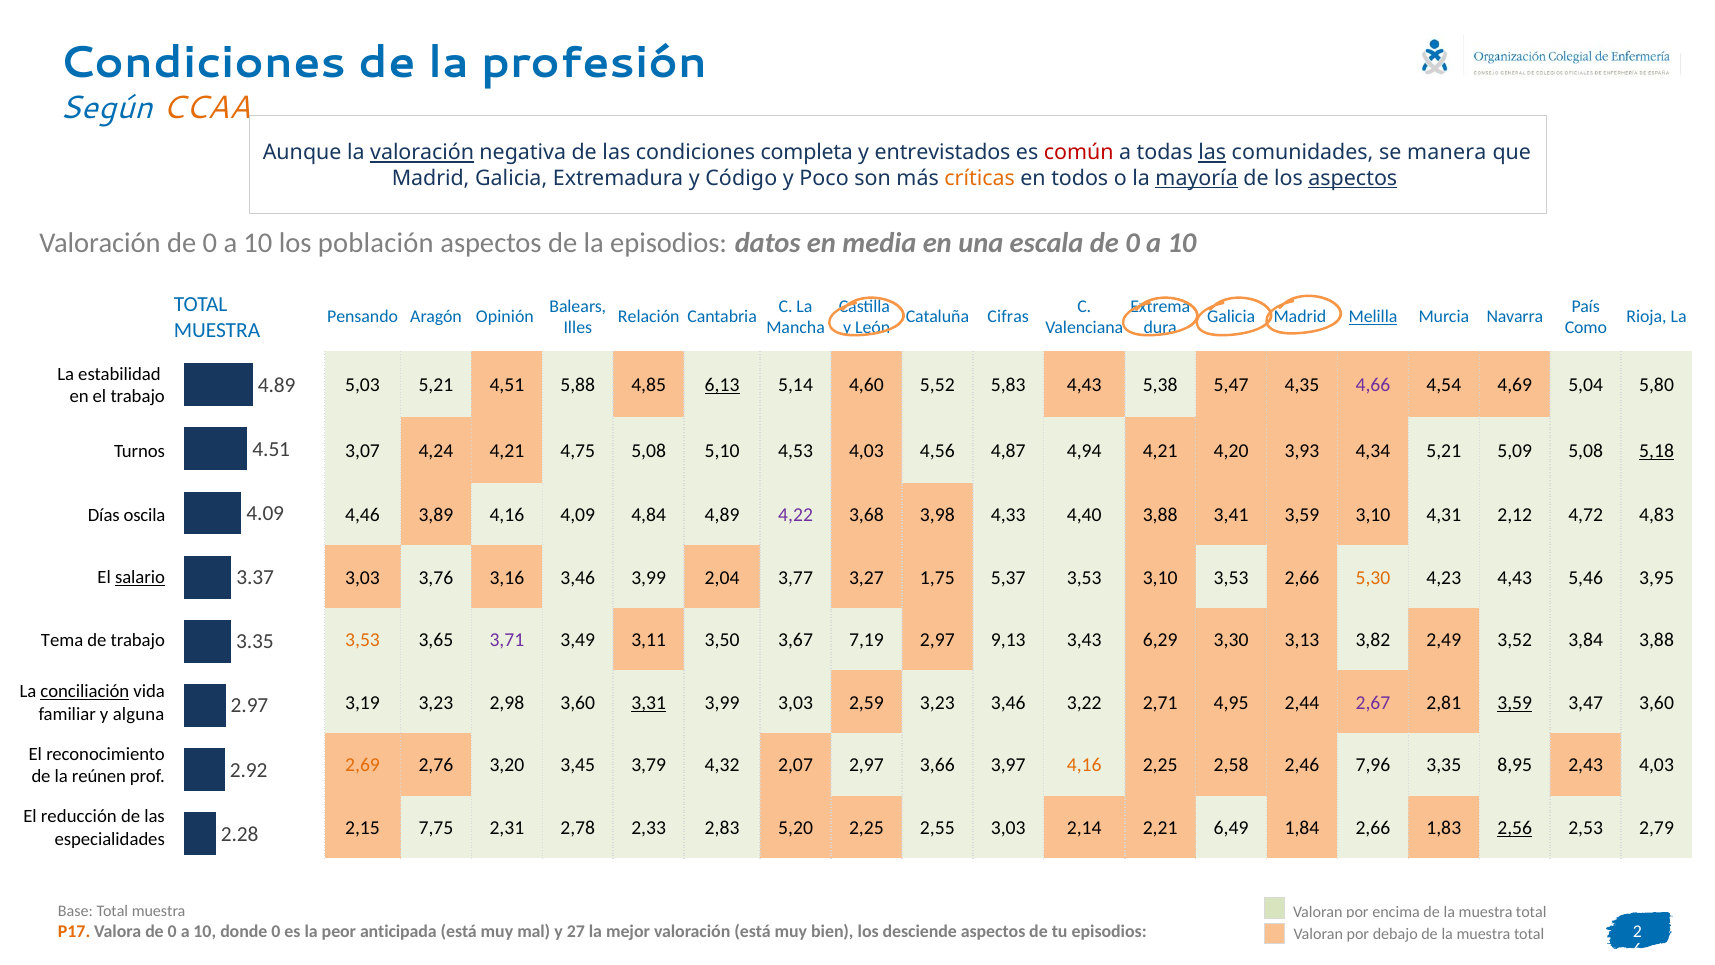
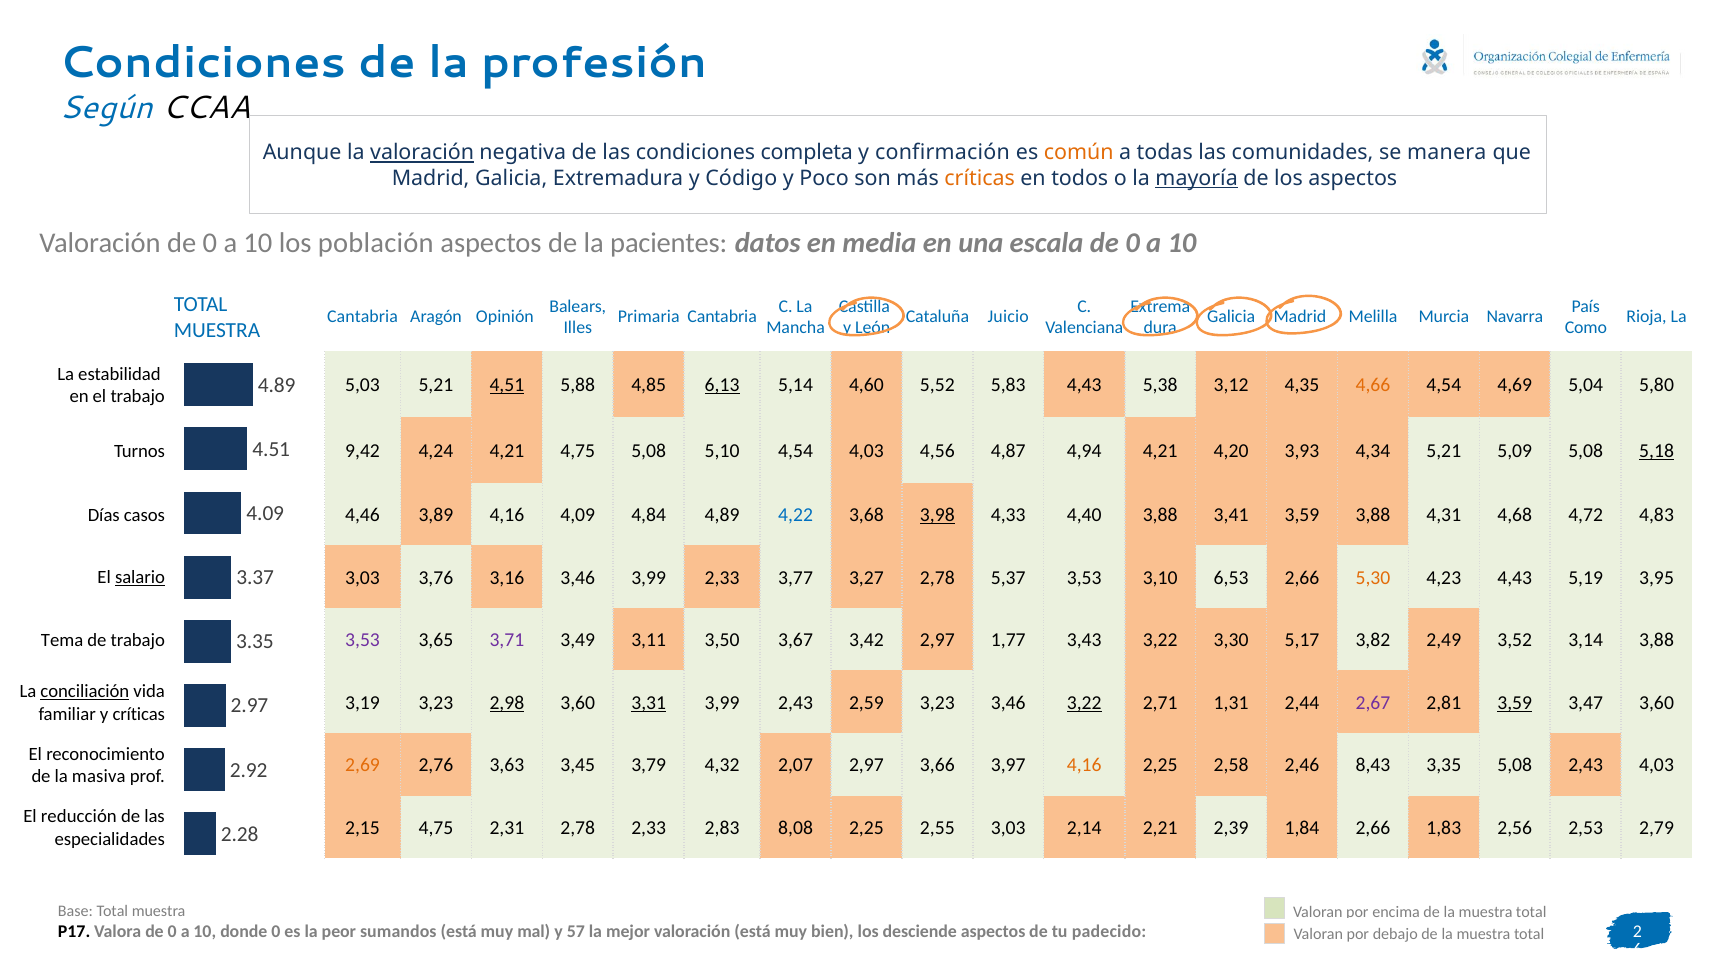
CCAA colour: orange -> black
entrevistados: entrevistados -> confirmación
común colour: red -> orange
las at (1212, 153) underline: present -> none
aspectos at (1353, 178) underline: present -> none
la episodios: episodios -> pacientes
Pensando at (363, 317): Pensando -> Cantabria
Relación: Relación -> Primaria
Cifras: Cifras -> Juicio
Melilla underline: present -> none
4,51 underline: none -> present
5,47: 5,47 -> 3,12
4,66 colour: purple -> orange
3,07: 3,07 -> 9,42
5,10 4,53: 4,53 -> 4,54
oscila: oscila -> casos
4,22 colour: purple -> blue
3,98 underline: none -> present
3,59 3,10: 3,10 -> 3,88
2,12: 2,12 -> 4,68
3,99 2,04: 2,04 -> 2,33
3,27 1,75: 1,75 -> 2,78
3,10 3,53: 3,53 -> 6,53
5,46: 5,46 -> 5,19
3,53 at (363, 640) colour: orange -> purple
7,19: 7,19 -> 3,42
9,13: 9,13 -> 1,77
3,43 6,29: 6,29 -> 3,22
3,13: 3,13 -> 5,17
3,84: 3,84 -> 3,14
2,98 underline: none -> present
3,99 3,03: 3,03 -> 2,43
3,22 at (1084, 703) underline: none -> present
4,95: 4,95 -> 1,31
y alguna: alguna -> críticas
3,20: 3,20 -> 3,63
7,96: 7,96 -> 8,43
3,35 8,95: 8,95 -> 5,08
reúnen: reúnen -> masiva
2,15 7,75: 7,75 -> 4,75
5,20: 5,20 -> 8,08
6,49: 6,49 -> 2,39
2,56 underline: present -> none
P17 colour: orange -> black
anticipada: anticipada -> sumandos
27: 27 -> 57
tu episodios: episodios -> padecido
